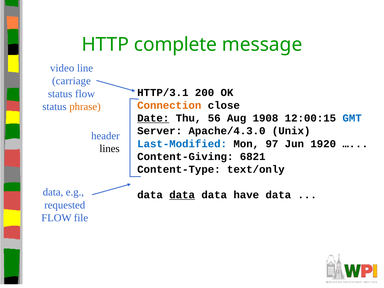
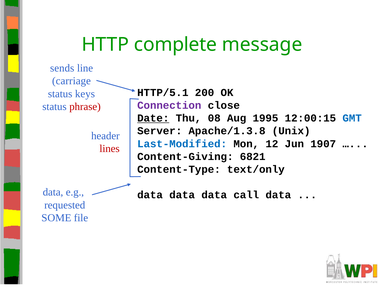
video: video -> sends
HTTP/3.1: HTTP/3.1 -> HTTP/5.1
status flow: flow -> keys
Connection colour: orange -> purple
phrase colour: orange -> red
56: 56 -> 08
1908: 1908 -> 1995
Apache/4.3.0: Apache/4.3.0 -> Apache/1.3.8
97: 97 -> 12
1920: 1920 -> 1907
lines colour: black -> red
data at (182, 195) underline: present -> none
have: have -> call
FLOW at (56, 218): FLOW -> SOME
